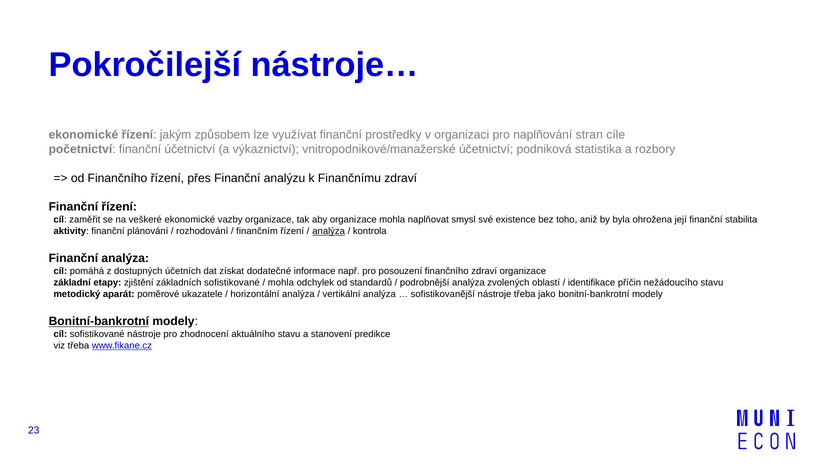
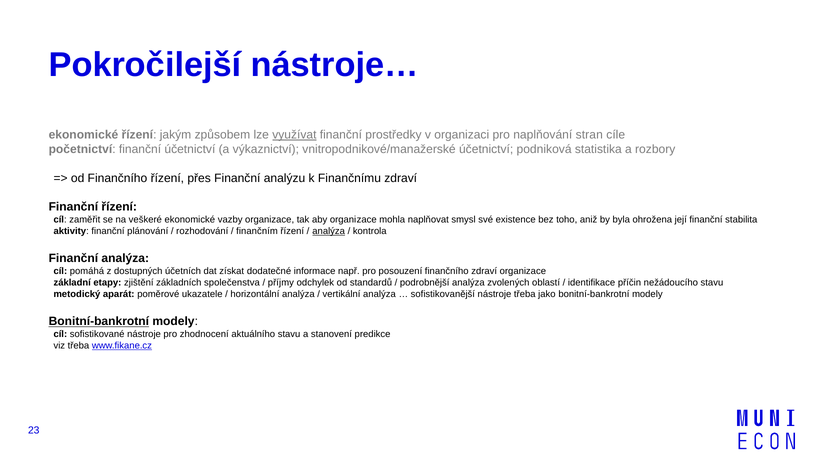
využívat underline: none -> present
základních sofistikované: sofistikované -> společenstva
mohla at (281, 283): mohla -> příjmy
